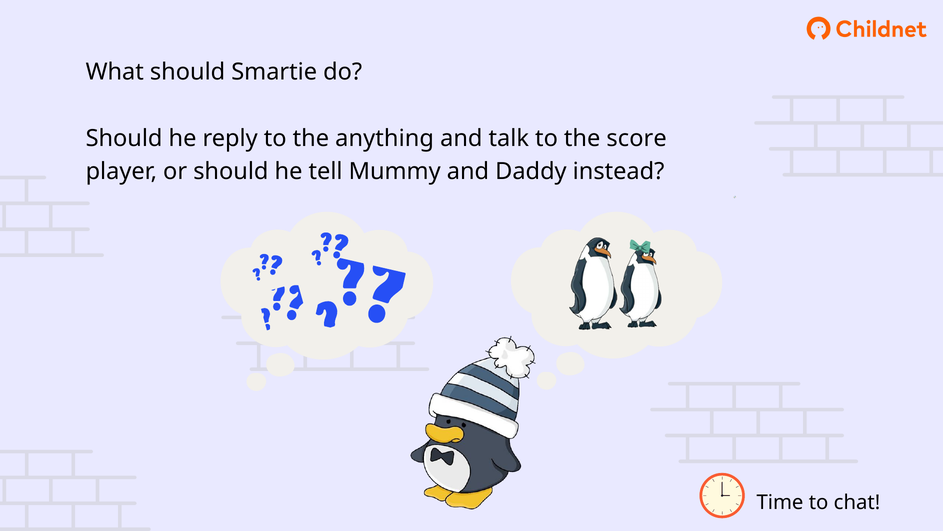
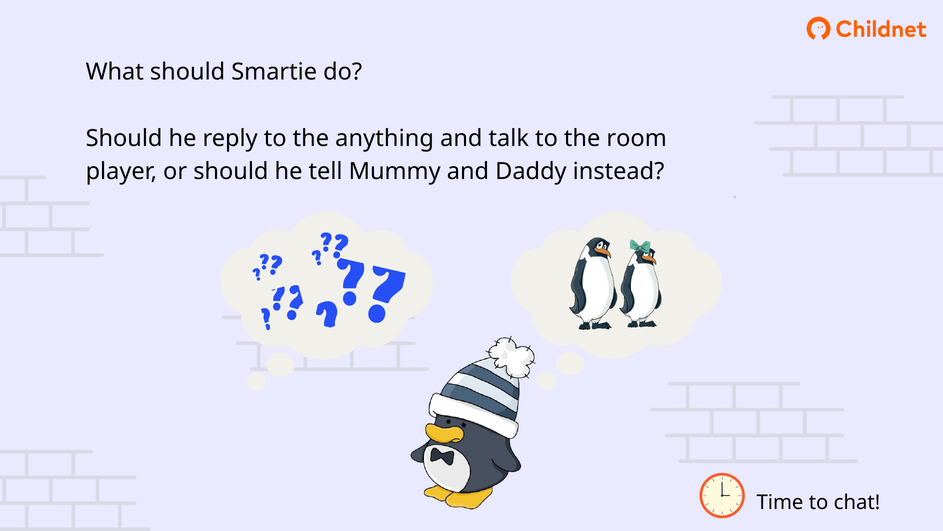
score: score -> room
